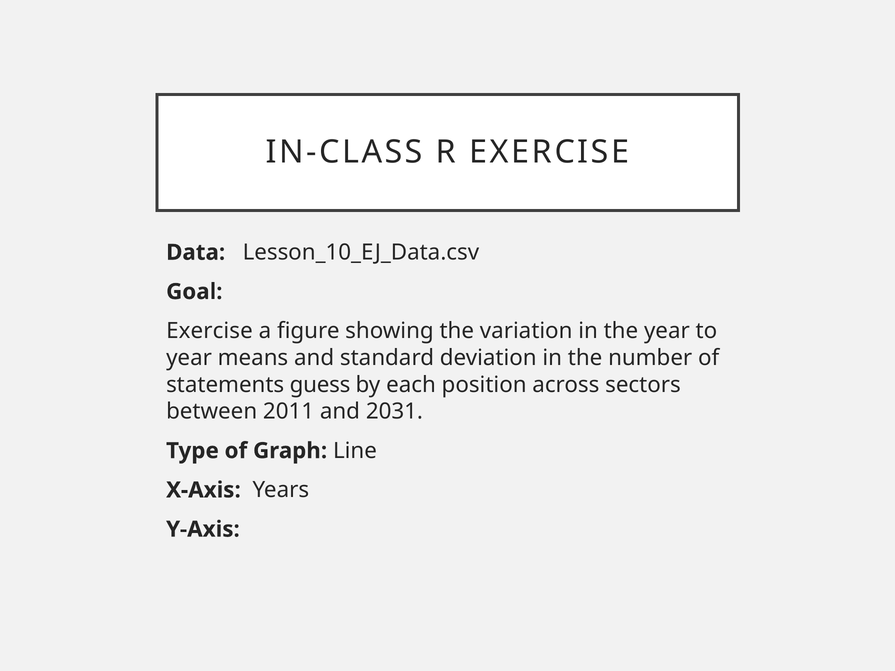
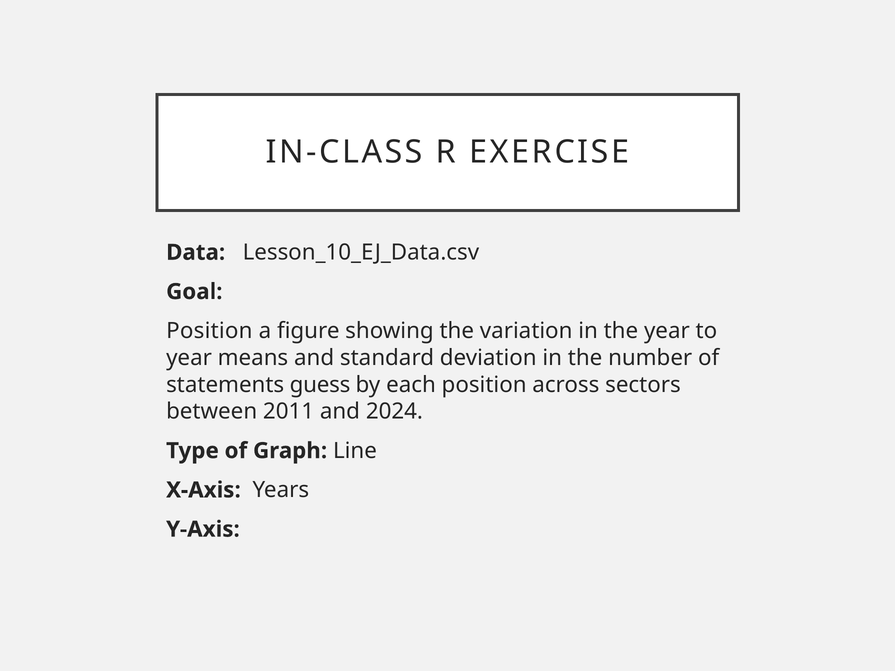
Exercise at (209, 331): Exercise -> Position
2031: 2031 -> 2024
